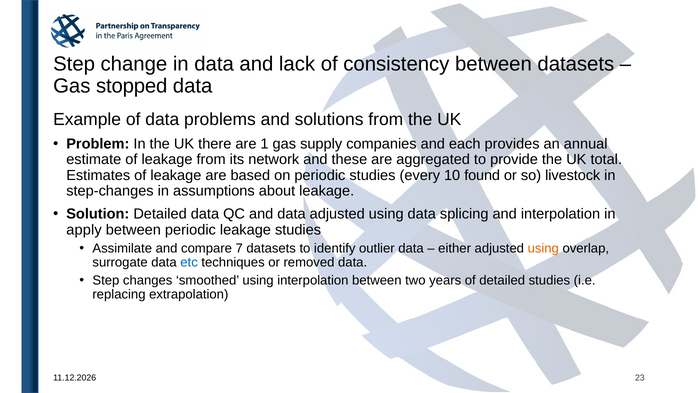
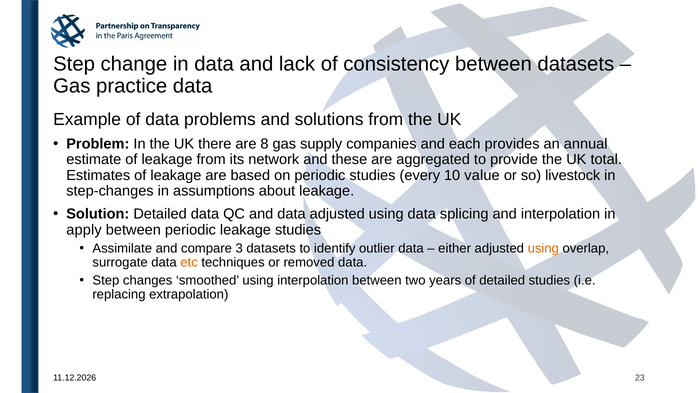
stopped: stopped -> practice
1: 1 -> 8
found: found -> value
7: 7 -> 3
etc colour: blue -> orange
